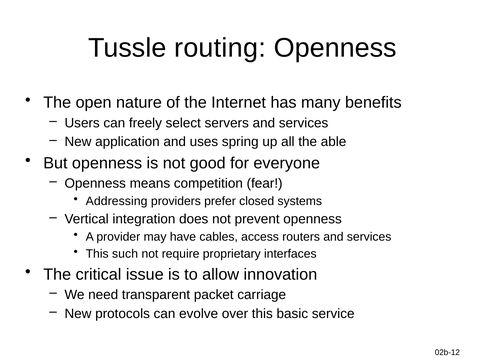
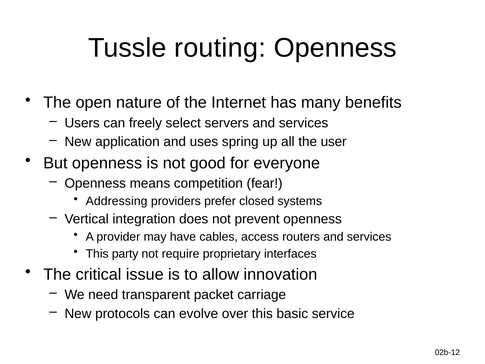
able: able -> user
such: such -> party
